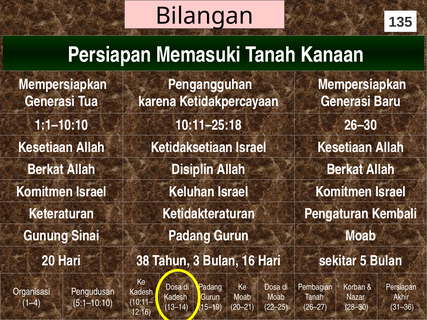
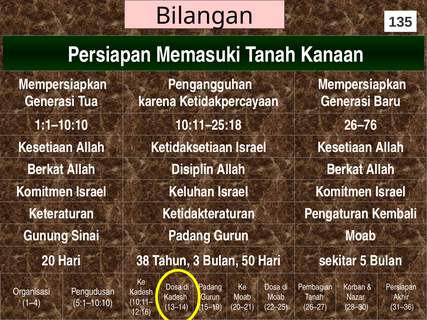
26–30: 26–30 -> 26–76
16: 16 -> 50
